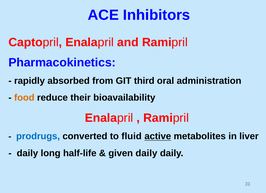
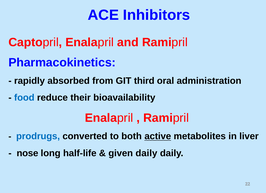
food colour: orange -> blue
fluid: fluid -> both
daily at (27, 154): daily -> nose
